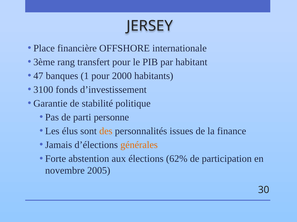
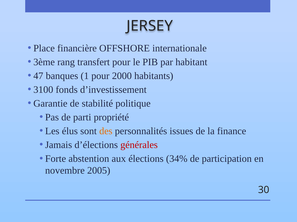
personne: personne -> propriété
générales colour: orange -> red
62%: 62% -> 34%
